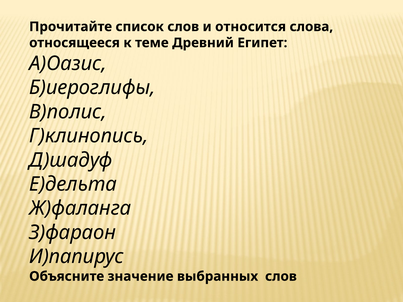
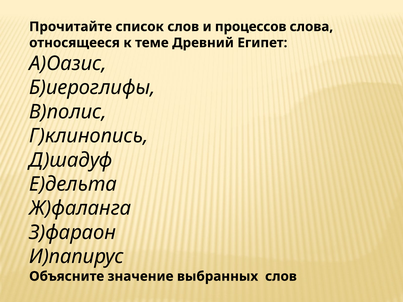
относится: относится -> процессов
